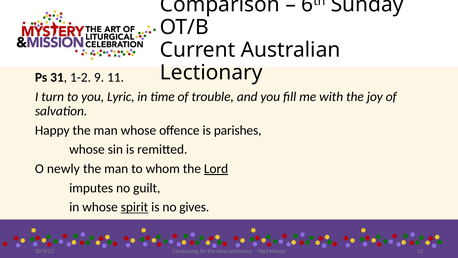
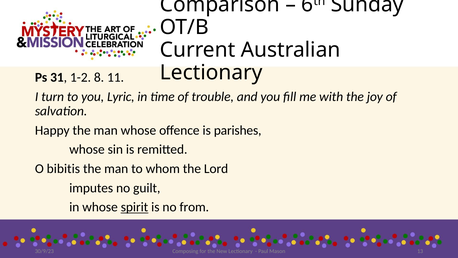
9: 9 -> 8
newly: newly -> bibitis
Lord underline: present -> none
gives: gives -> from
